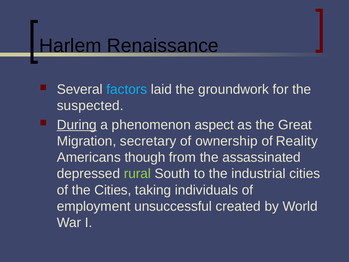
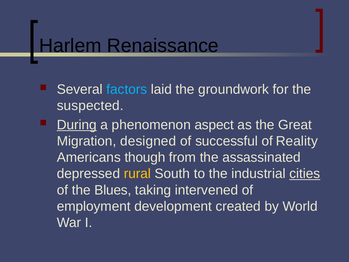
secretary: secretary -> designed
ownership: ownership -> successful
rural colour: light green -> yellow
cities at (305, 174) underline: none -> present
the Cities: Cities -> Blues
individuals: individuals -> intervened
unsuccessful: unsuccessful -> development
